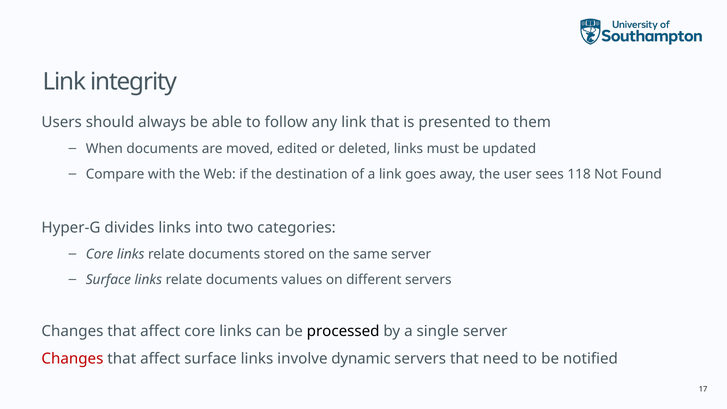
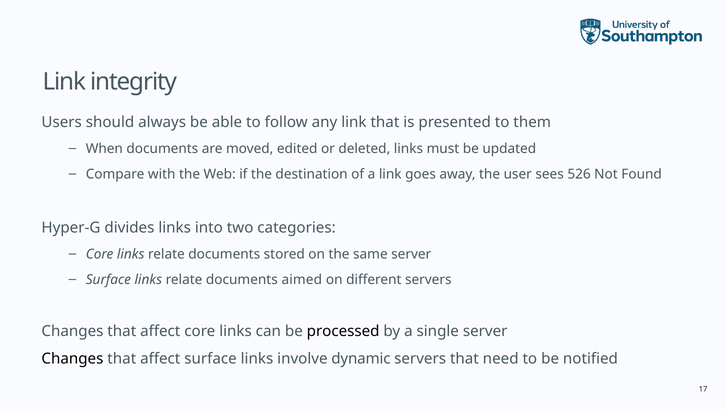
118: 118 -> 526
values: values -> aimed
Changes at (72, 359) colour: red -> black
